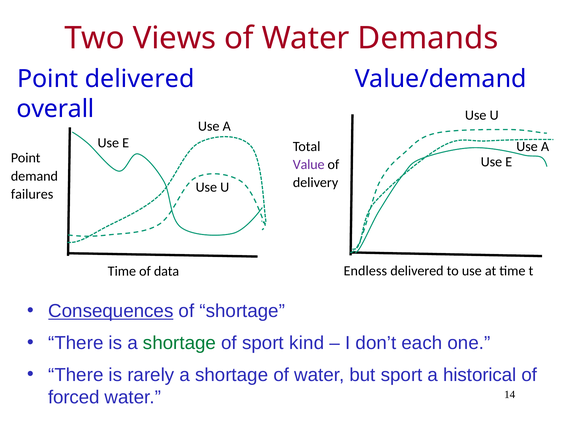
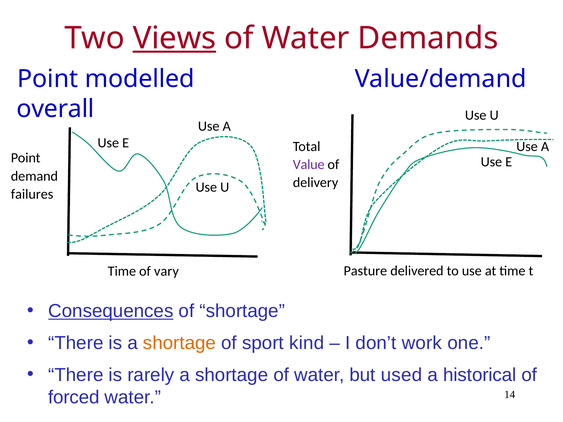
Views underline: none -> present
Point delivered: delivered -> modelled
Endless: Endless -> Pasture
data: data -> vary
shortage at (180, 343) colour: green -> orange
each: each -> work
but sport: sport -> used
